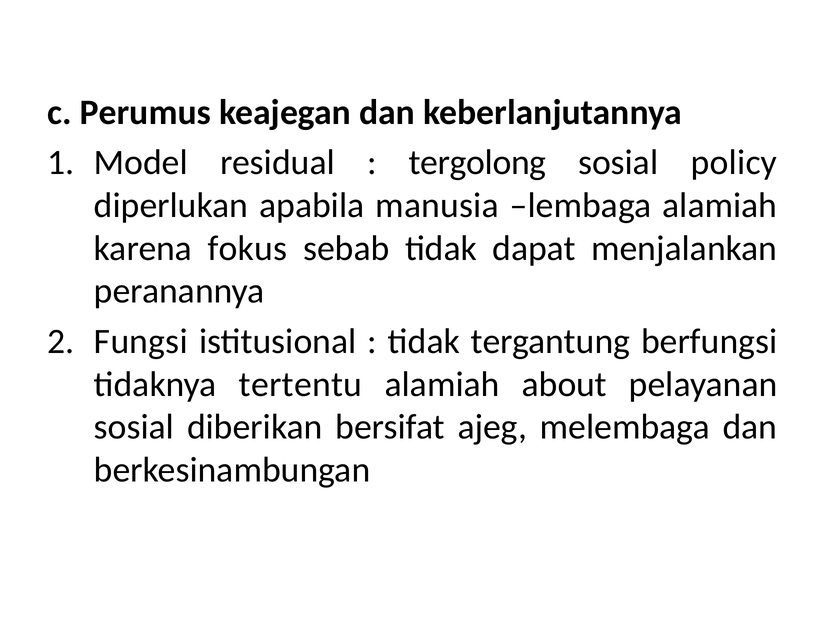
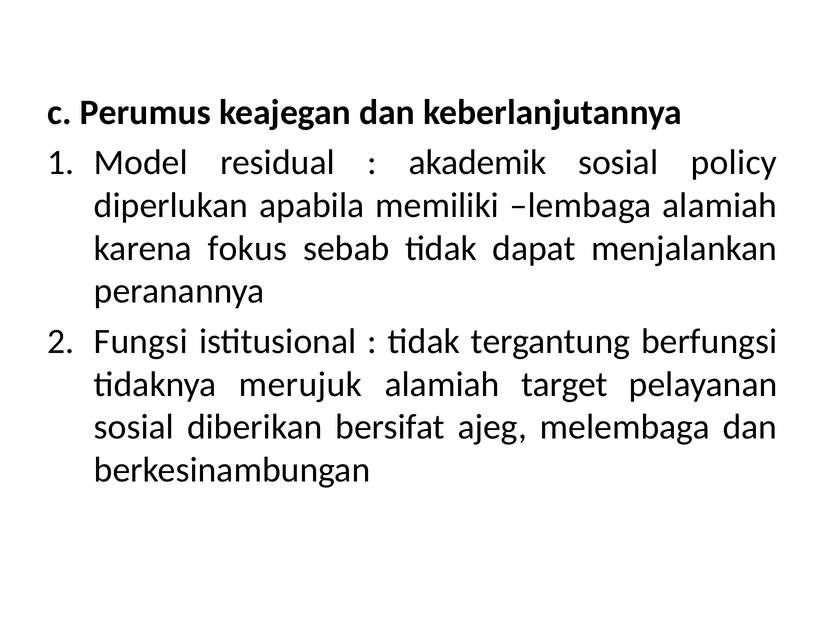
tergolong: tergolong -> akademik
manusia: manusia -> memiliki
tertentu: tertentu -> merujuk
about: about -> target
